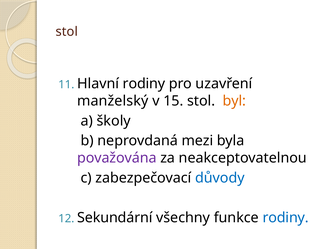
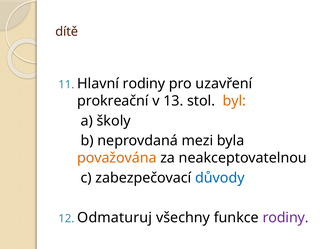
stol at (67, 32): stol -> dítě
manželský: manželský -> prokreační
15: 15 -> 13
považována colour: purple -> orange
Sekundární: Sekundární -> Odmaturuj
rodiny at (286, 218) colour: blue -> purple
